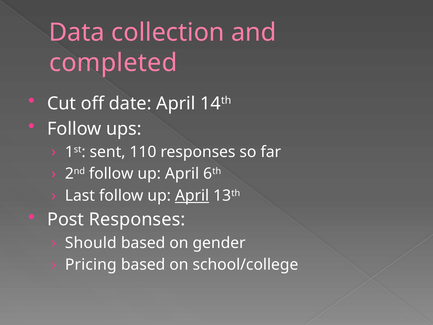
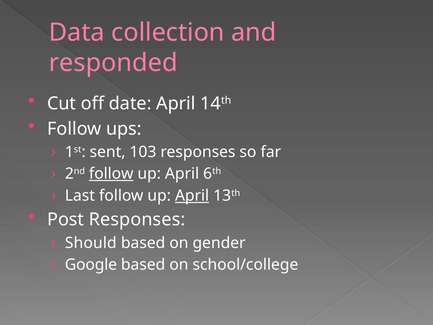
completed: completed -> responded
110: 110 -> 103
follow at (111, 174) underline: none -> present
Pricing: Pricing -> Google
